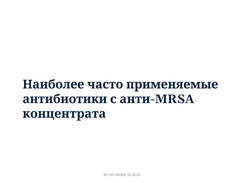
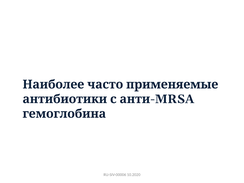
концентрата: концентрата -> гемоглобина
